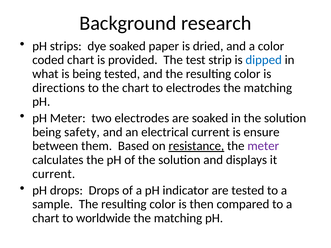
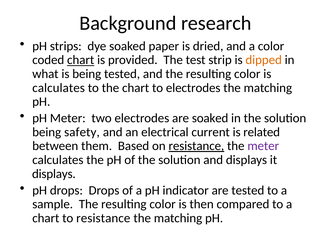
chart at (81, 60) underline: none -> present
dipped colour: blue -> orange
directions at (59, 88): directions -> calculates
ensure: ensure -> related
current at (54, 174): current -> displays
to worldwide: worldwide -> resistance
